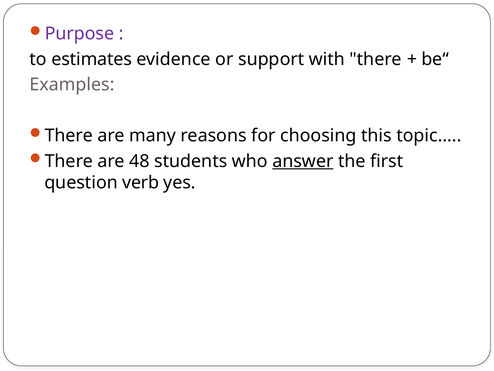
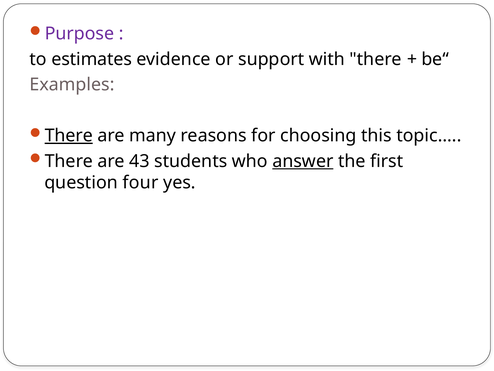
There at (69, 135) underline: none -> present
48: 48 -> 43
verb: verb -> four
